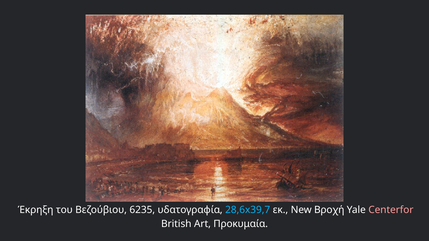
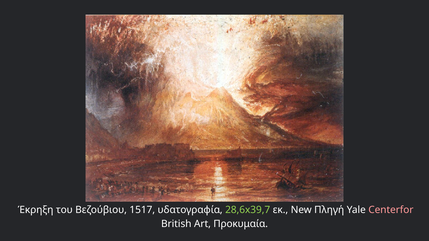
6235: 6235 -> 1517
28,6x39,7 colour: light blue -> light green
Βροχή: Βροχή -> Πληγή
